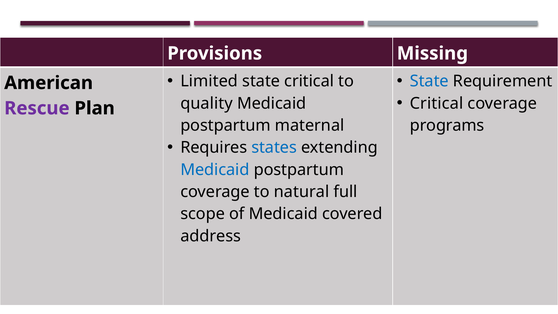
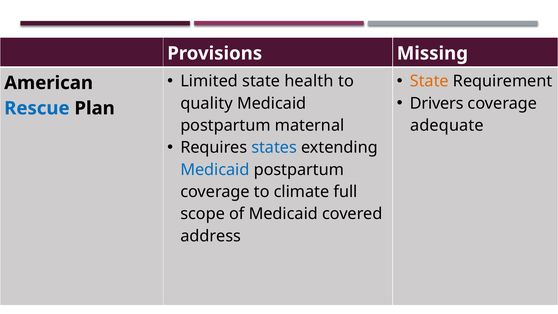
state critical: critical -> health
State at (429, 81) colour: blue -> orange
Critical at (437, 103): Critical -> Drivers
Rescue colour: purple -> blue
programs: programs -> adequate
natural: natural -> climate
